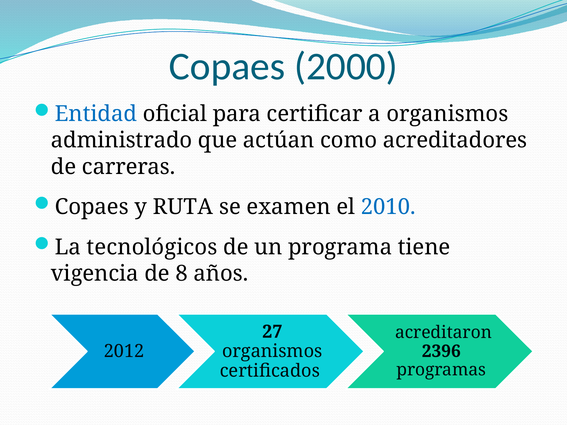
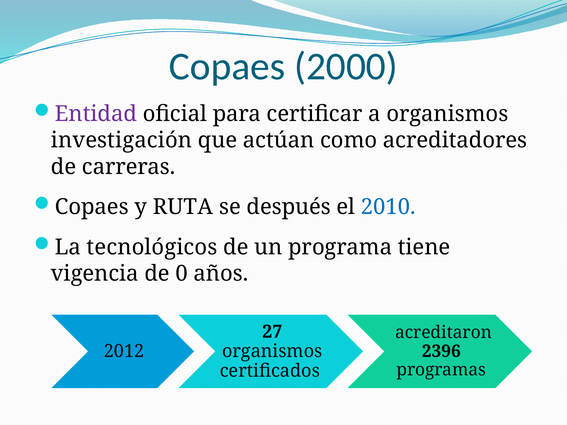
Entidad colour: blue -> purple
administrado: administrado -> investigación
examen: examen -> después
8: 8 -> 0
